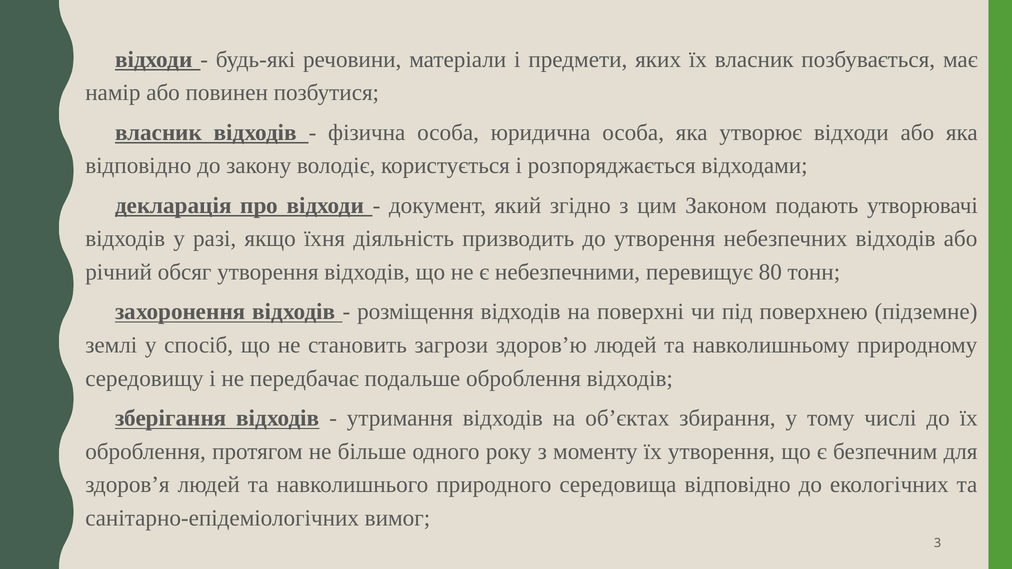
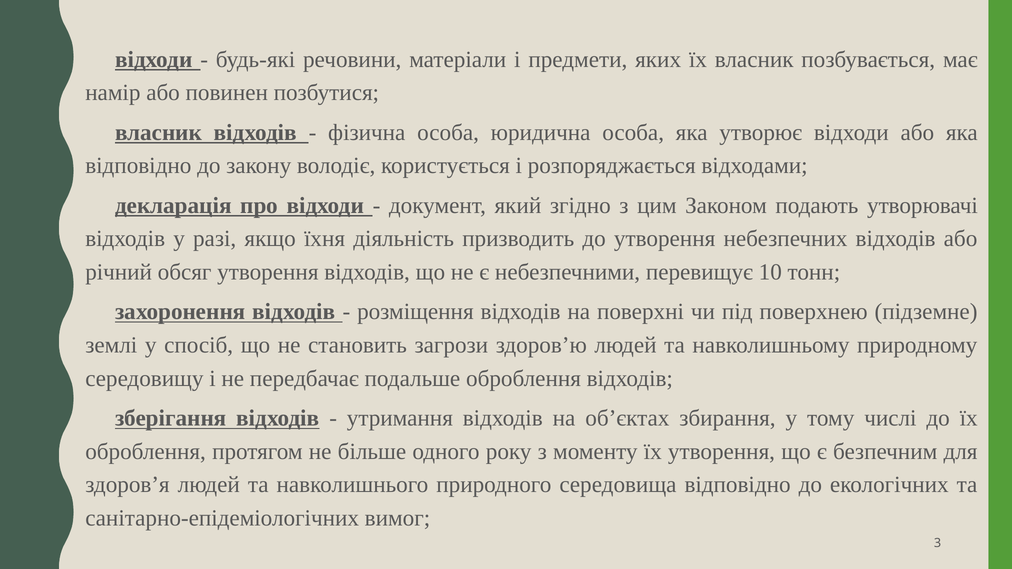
80: 80 -> 10
